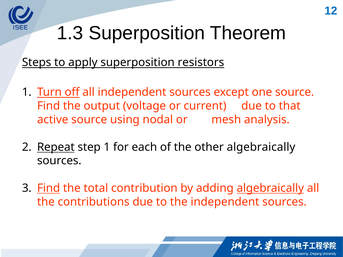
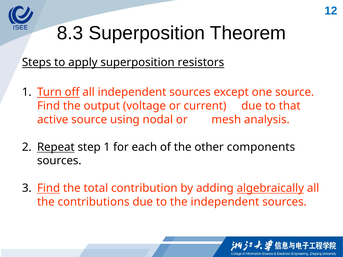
1.3: 1.3 -> 8.3
other algebraically: algebraically -> components
